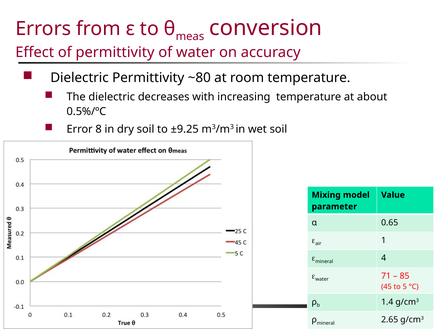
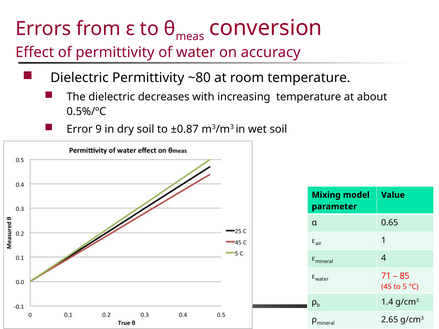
8: 8 -> 9
±9.25: ±9.25 -> ±0.87
